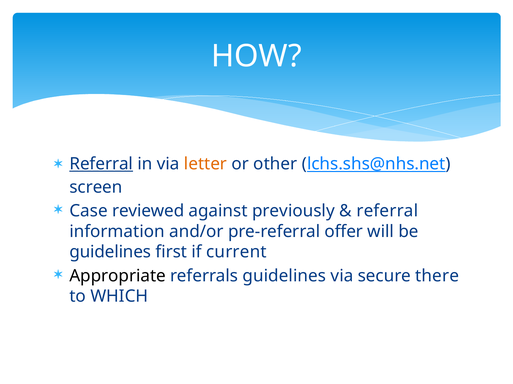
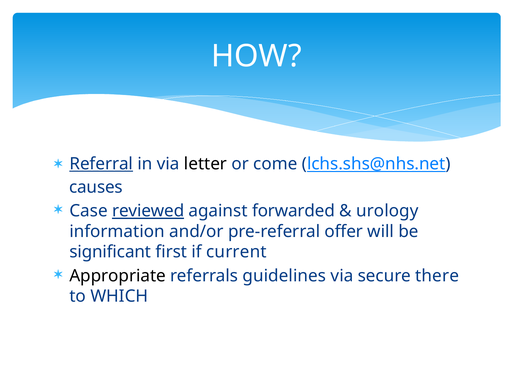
letter colour: orange -> black
other: other -> come
screen: screen -> causes
reviewed underline: none -> present
previously: previously -> forwarded
referral at (387, 211): referral -> urology
guidelines at (110, 252): guidelines -> significant
